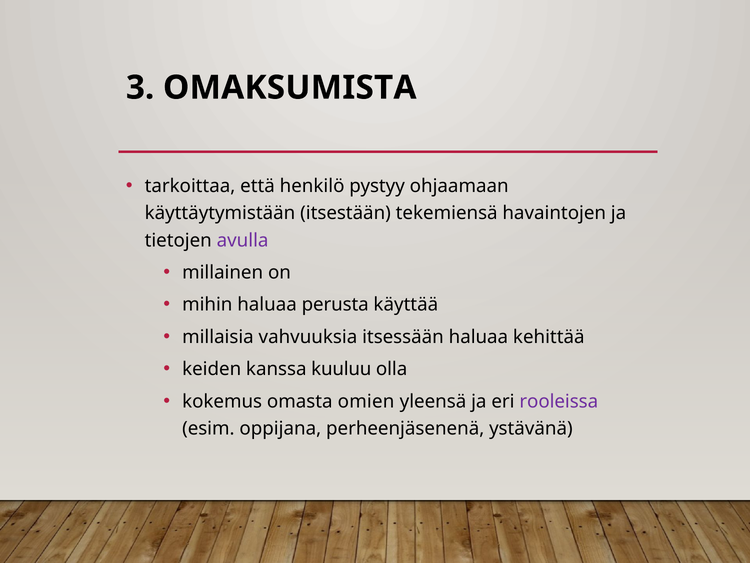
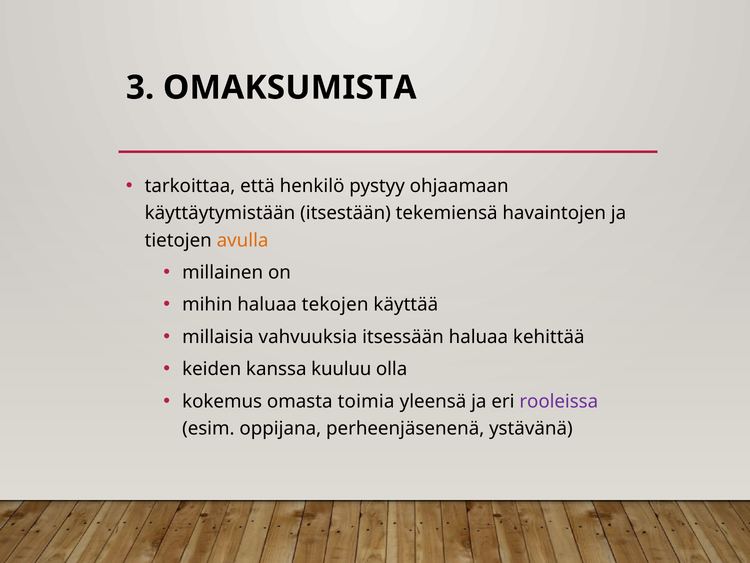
avulla colour: purple -> orange
perusta: perusta -> tekojen
omien: omien -> toimia
